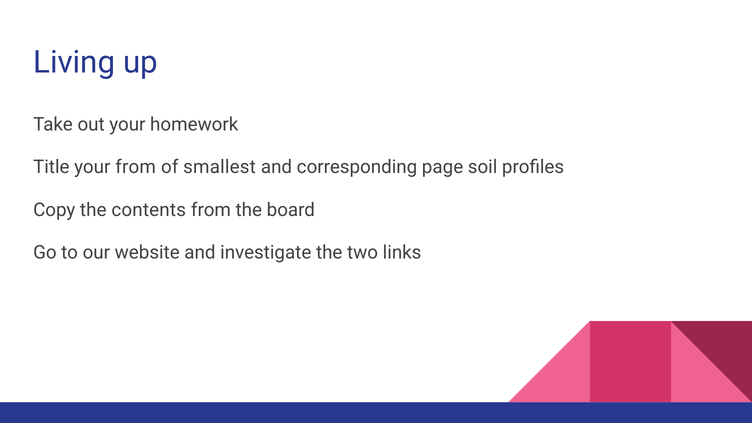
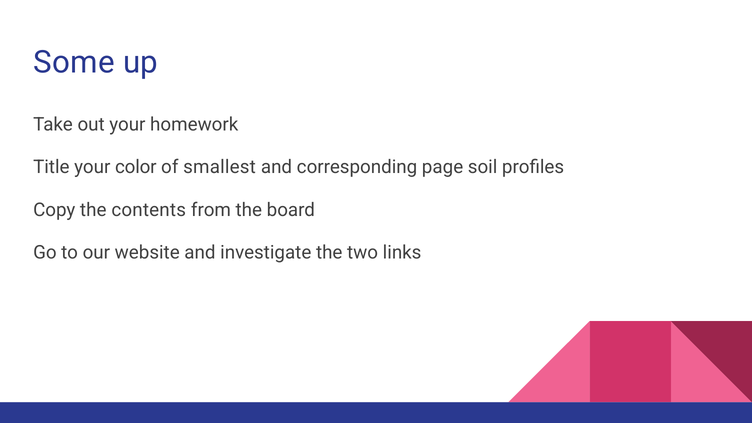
Living: Living -> Some
your from: from -> color
